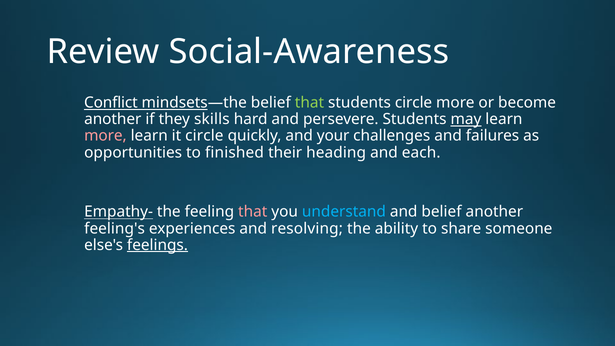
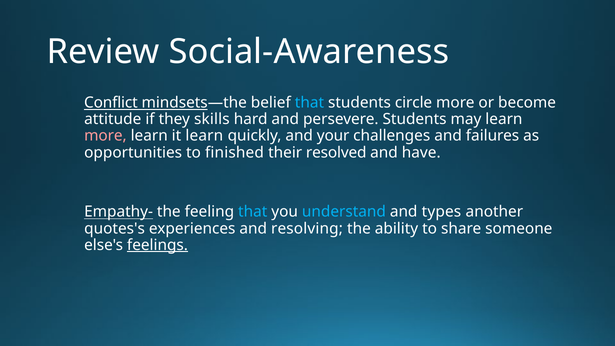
that at (309, 103) colour: light green -> light blue
another at (113, 119): another -> attitude
may underline: present -> none
it circle: circle -> learn
heading: heading -> resolved
each: each -> have
that at (253, 212) colour: pink -> light blue
and belief: belief -> types
feeling's: feeling's -> quotes's
